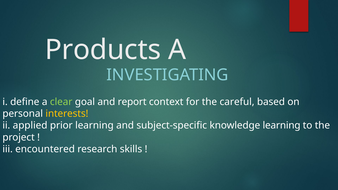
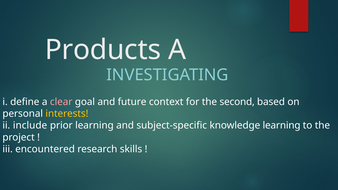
clear colour: light green -> pink
report: report -> future
careful: careful -> second
applied: applied -> include
